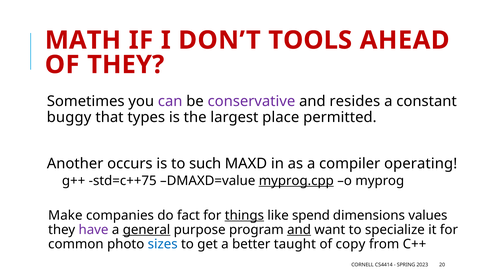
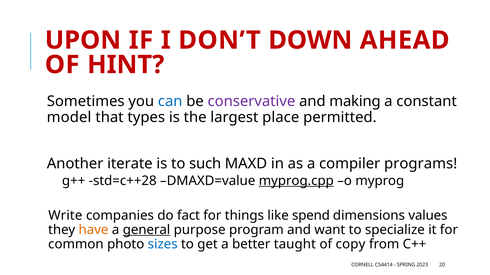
MATH: MATH -> UPON
TOOLS: TOOLS -> DOWN
OF THEY: THEY -> HINT
can colour: purple -> blue
resides: resides -> making
buggy: buggy -> model
occurs: occurs -> iterate
operating: operating -> programs
std=c++75: std=c++75 -> std=c++28
Make: Make -> Write
things underline: present -> none
have colour: purple -> orange
and at (299, 230) underline: present -> none
